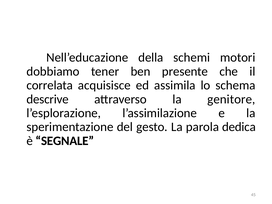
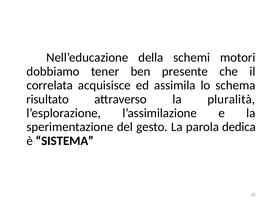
descrive: descrive -> risultato
genitore: genitore -> pluralità
SEGNALE: SEGNALE -> SISTEMA
